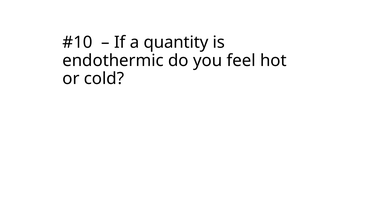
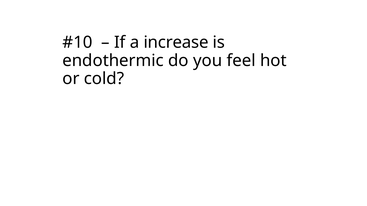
quantity: quantity -> increase
